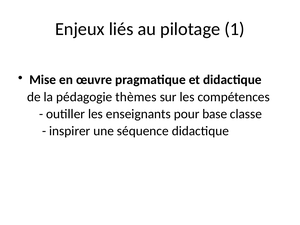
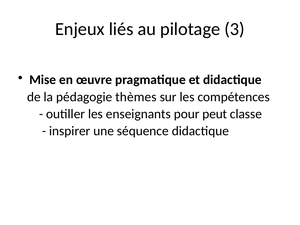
1: 1 -> 3
base: base -> peut
